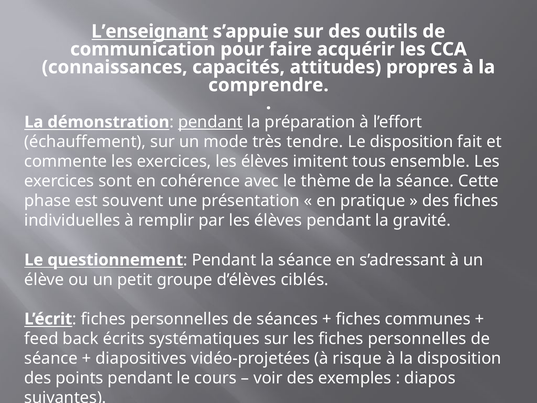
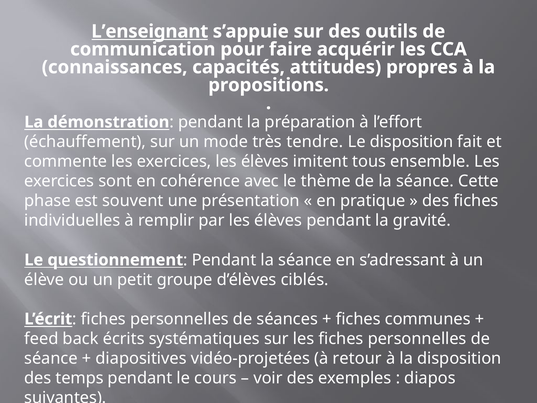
comprendre: comprendre -> propositions
pendant at (210, 122) underline: present -> none
risque: risque -> retour
points: points -> temps
